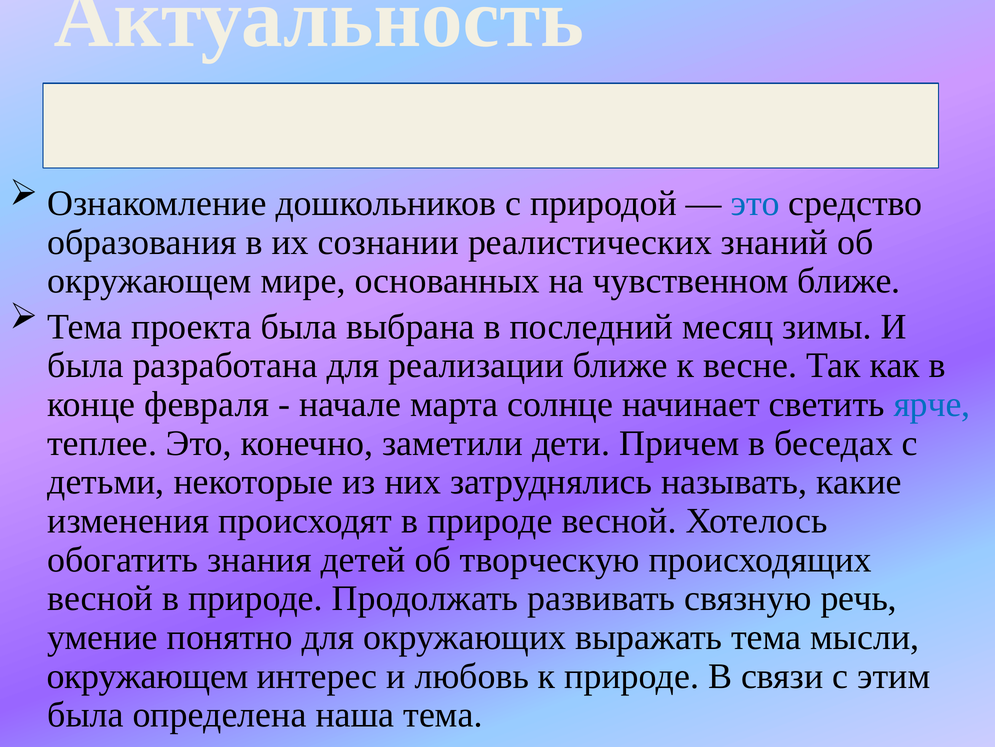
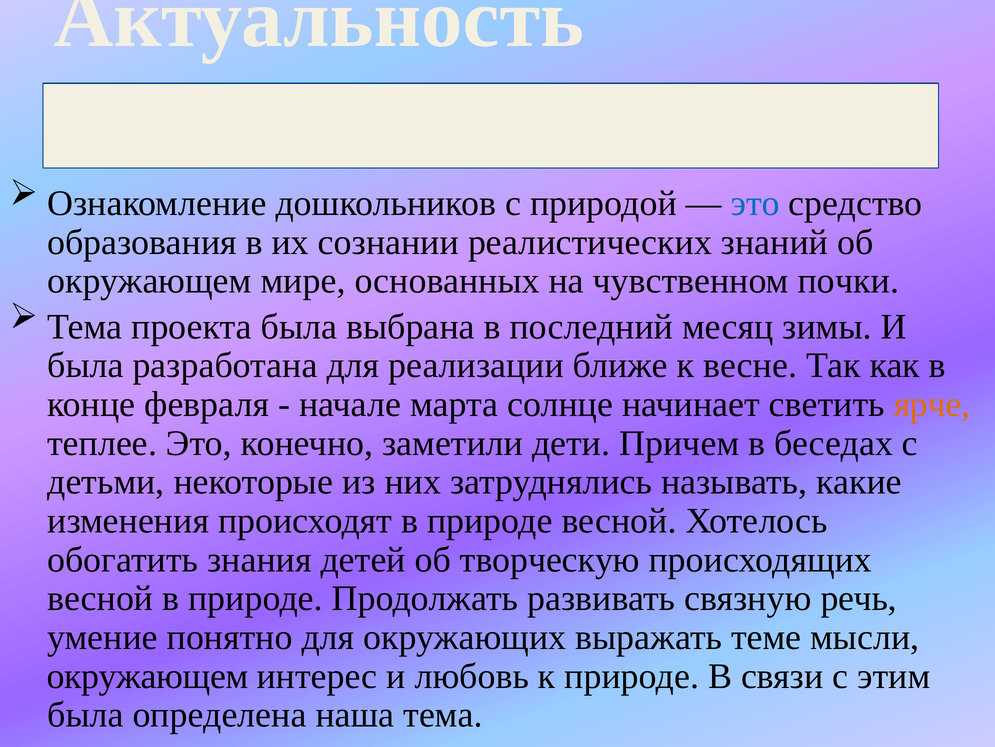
чувственном ближе: ближе -> почки
ярче colour: blue -> orange
выражать тема: тема -> теме
